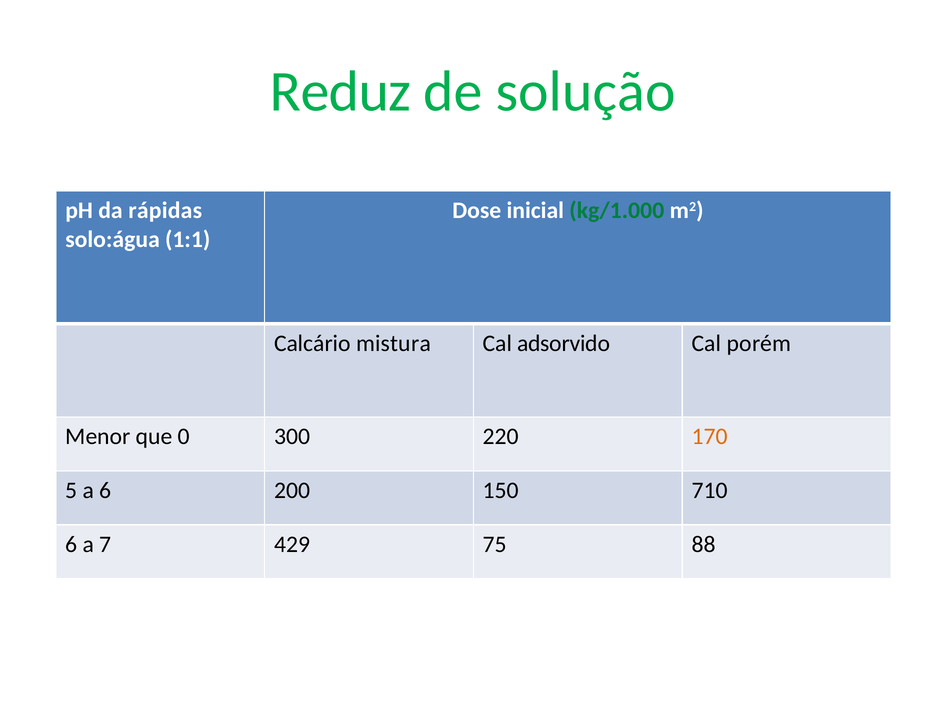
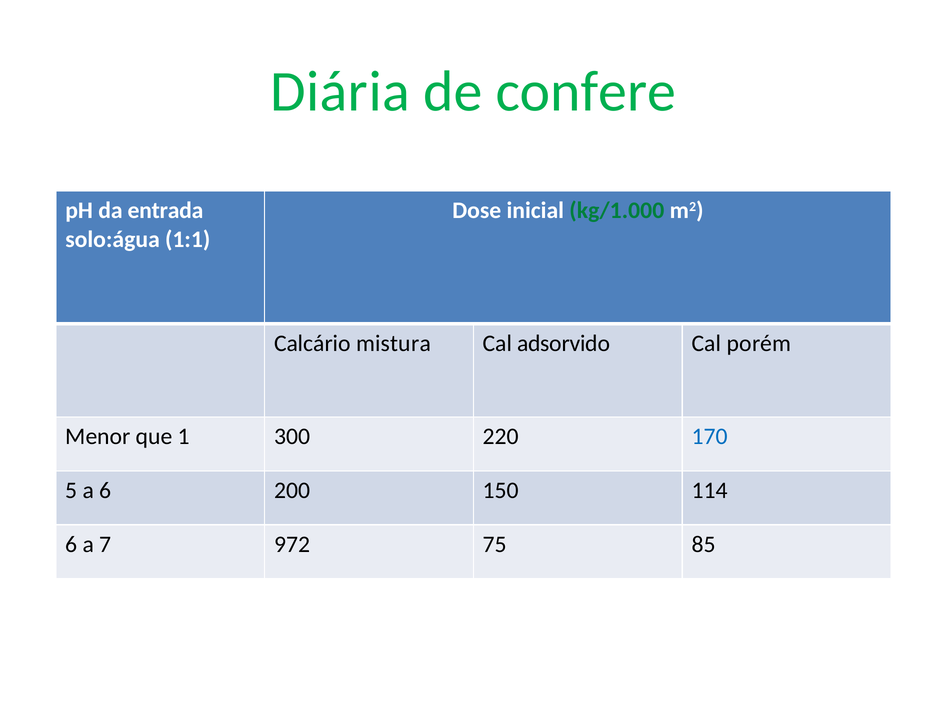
Reduz: Reduz -> Diária
solução: solução -> confere
rápidas: rápidas -> entrada
0: 0 -> 1
170 colour: orange -> blue
710: 710 -> 114
429: 429 -> 972
88: 88 -> 85
